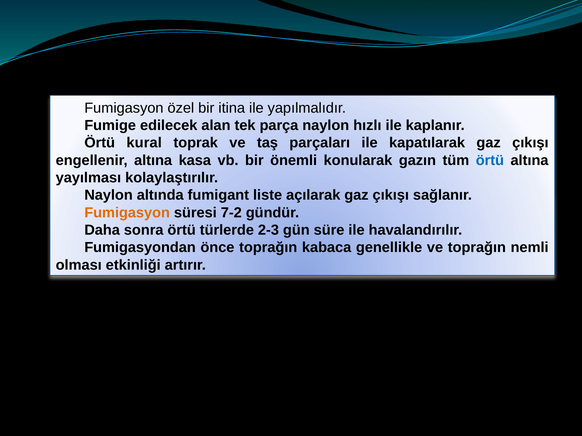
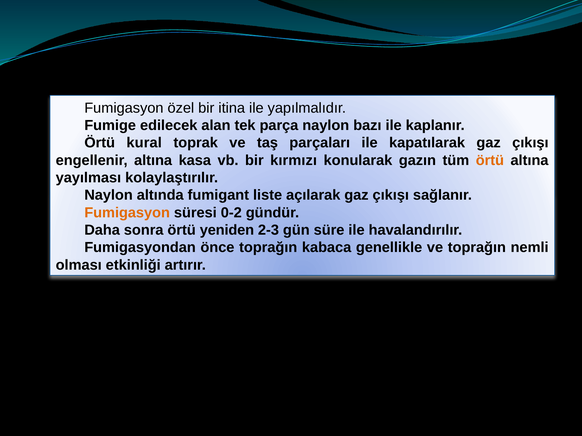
hızlı: hızlı -> bazı
önemli: önemli -> kırmızı
örtü at (490, 160) colour: blue -> orange
7-2: 7-2 -> 0-2
türlerde: türlerde -> yeniden
